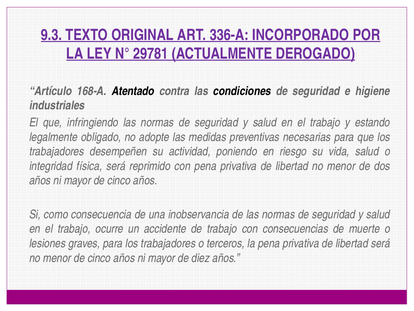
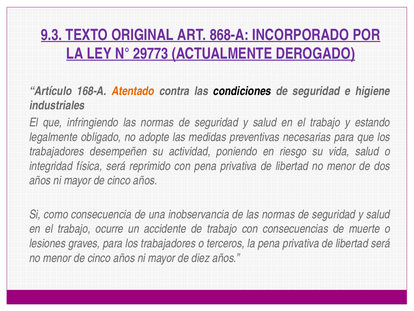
336-A: 336-A -> 868-A
29781: 29781 -> 29773
Atentado colour: black -> orange
